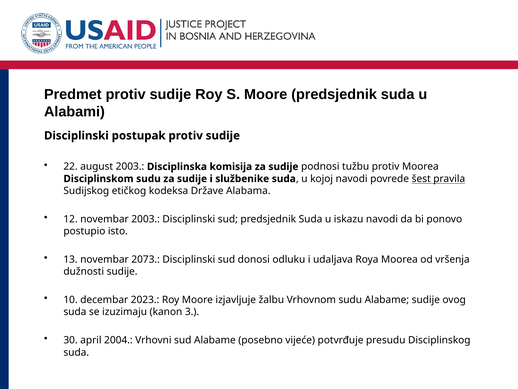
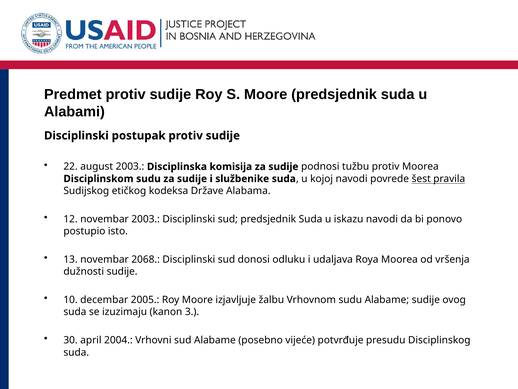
2073: 2073 -> 2068
2023: 2023 -> 2005
